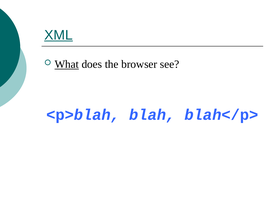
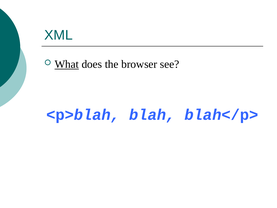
XML underline: present -> none
